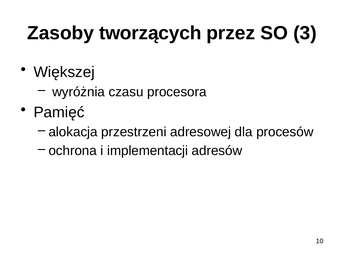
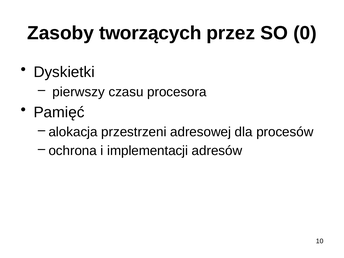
3: 3 -> 0
Większej: Większej -> Dyskietki
wyróżnia: wyróżnia -> pierwszy
